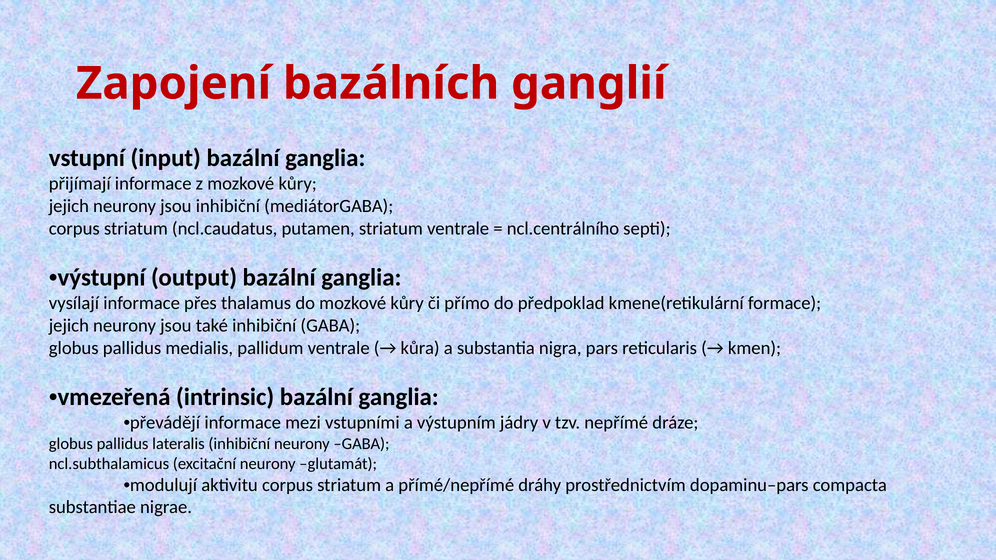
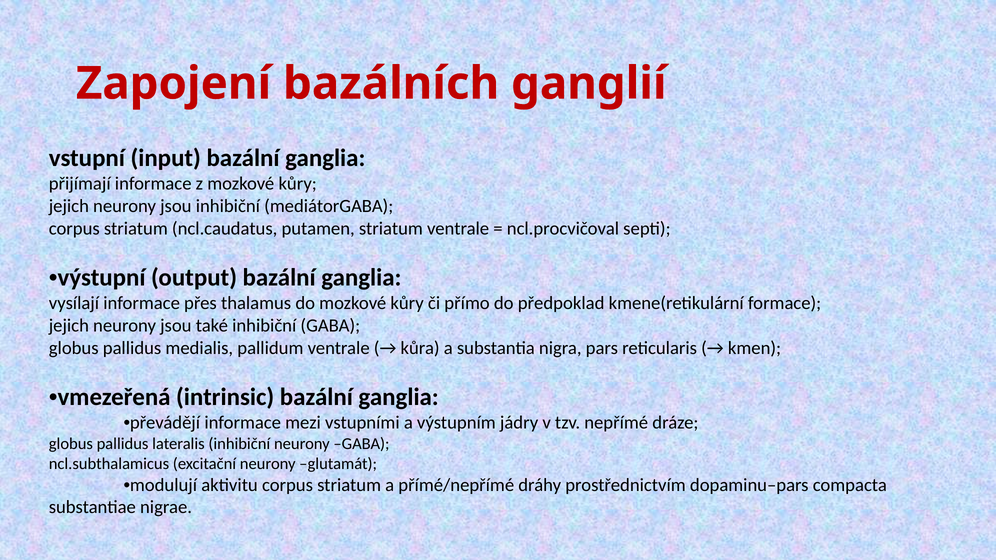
ncl.centrálního: ncl.centrálního -> ncl.procvičoval
